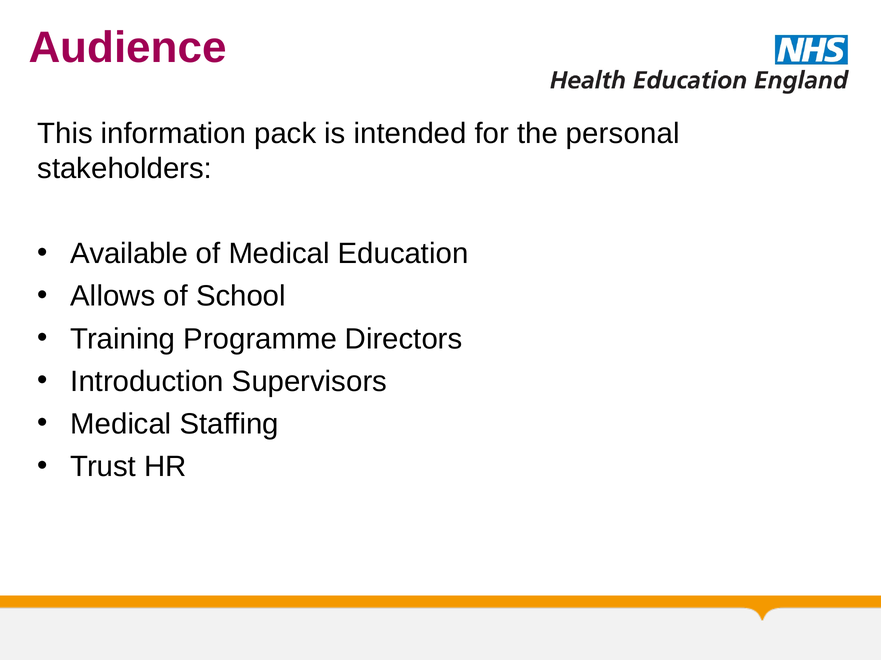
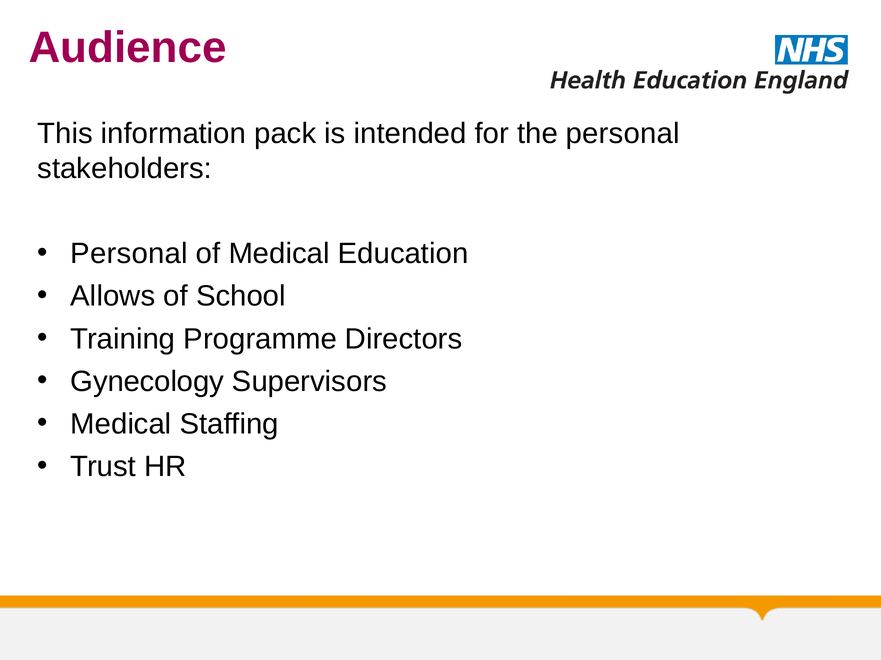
Available at (129, 254): Available -> Personal
Introduction: Introduction -> Gynecology
